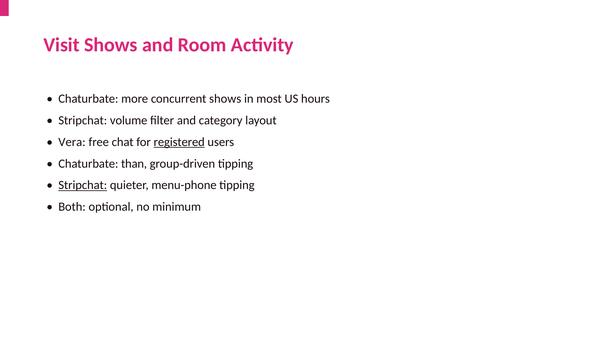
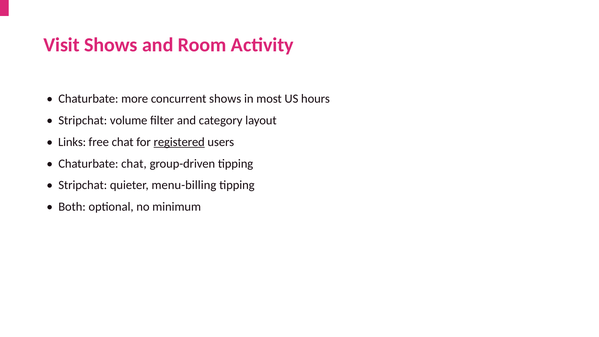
Vera: Vera -> Links
Chaturbate than: than -> chat
Stripchat at (83, 185) underline: present -> none
menu-phone: menu-phone -> menu-billing
